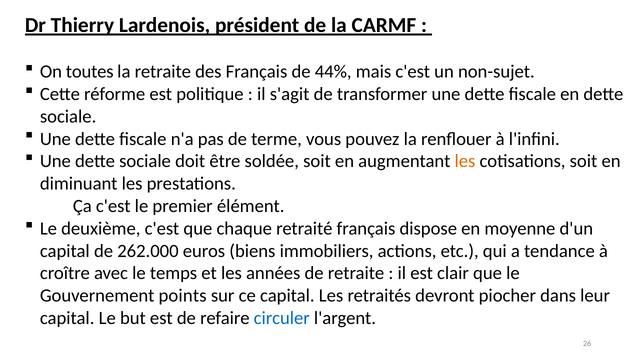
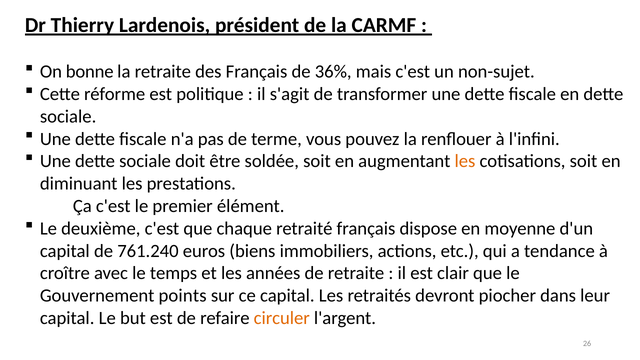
toutes: toutes -> bonne
44%: 44% -> 36%
262.000: 262.000 -> 761.240
circuler colour: blue -> orange
